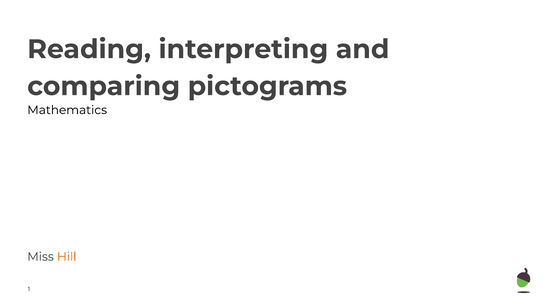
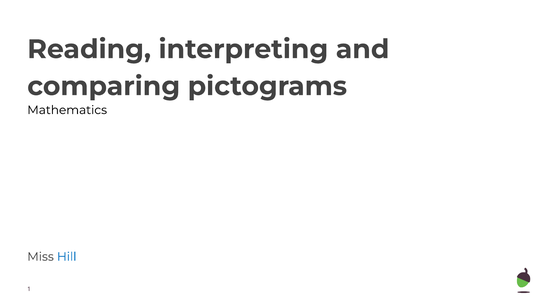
Hill colour: orange -> blue
